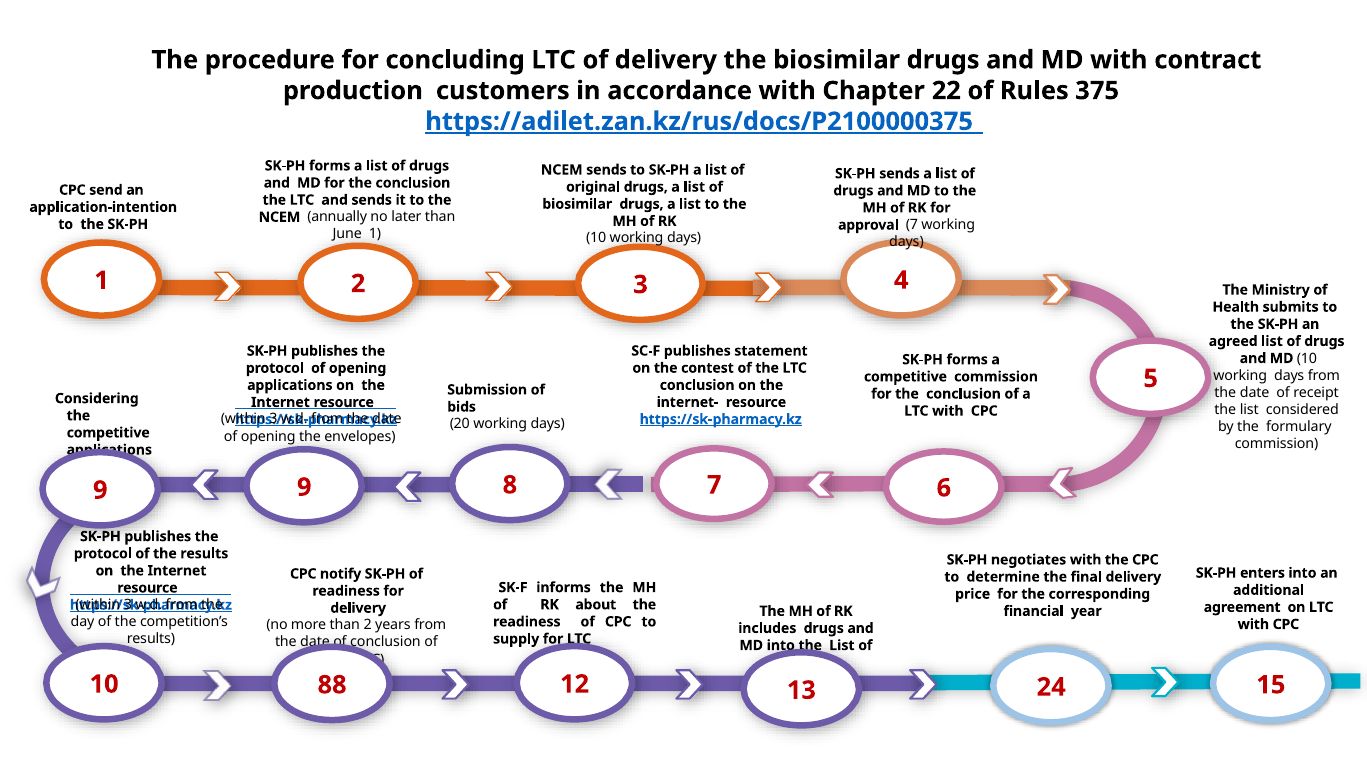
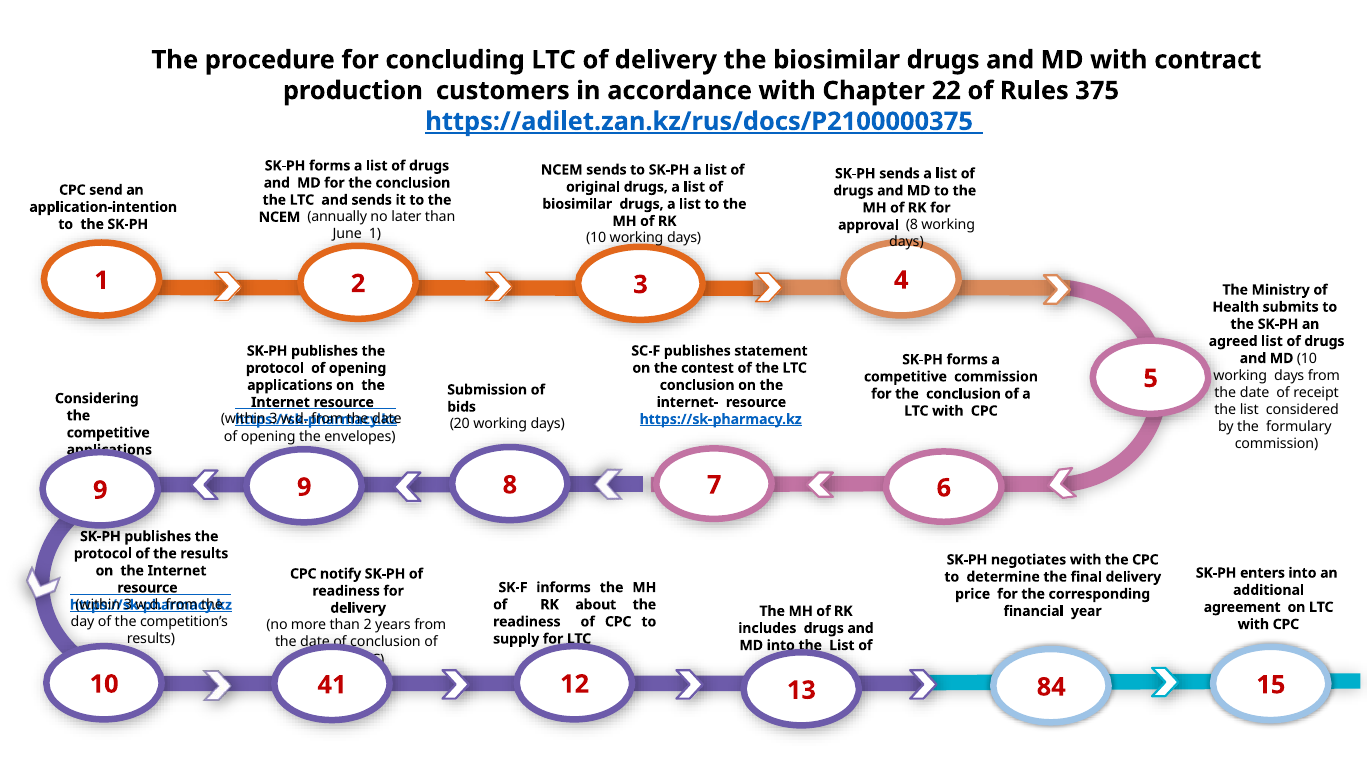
approval 7: 7 -> 8
88: 88 -> 41
24: 24 -> 84
